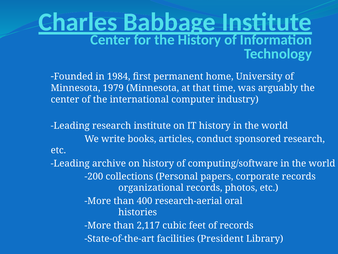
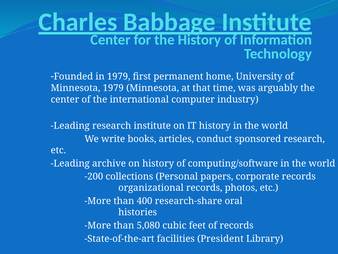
in 1984: 1984 -> 1979
research-aerial: research-aerial -> research-share
2,117: 2,117 -> 5,080
